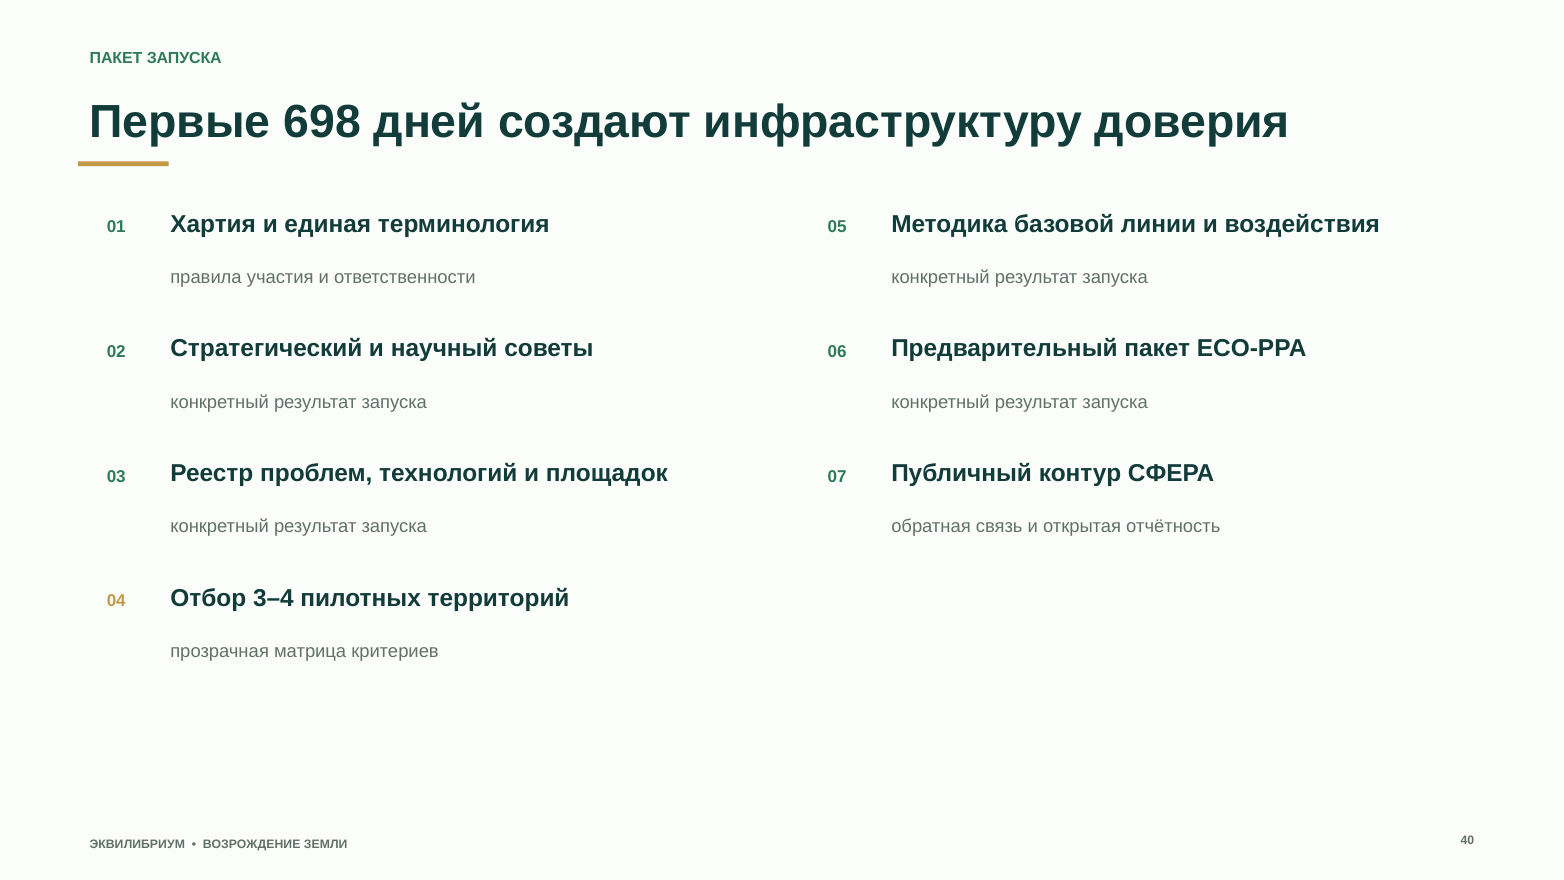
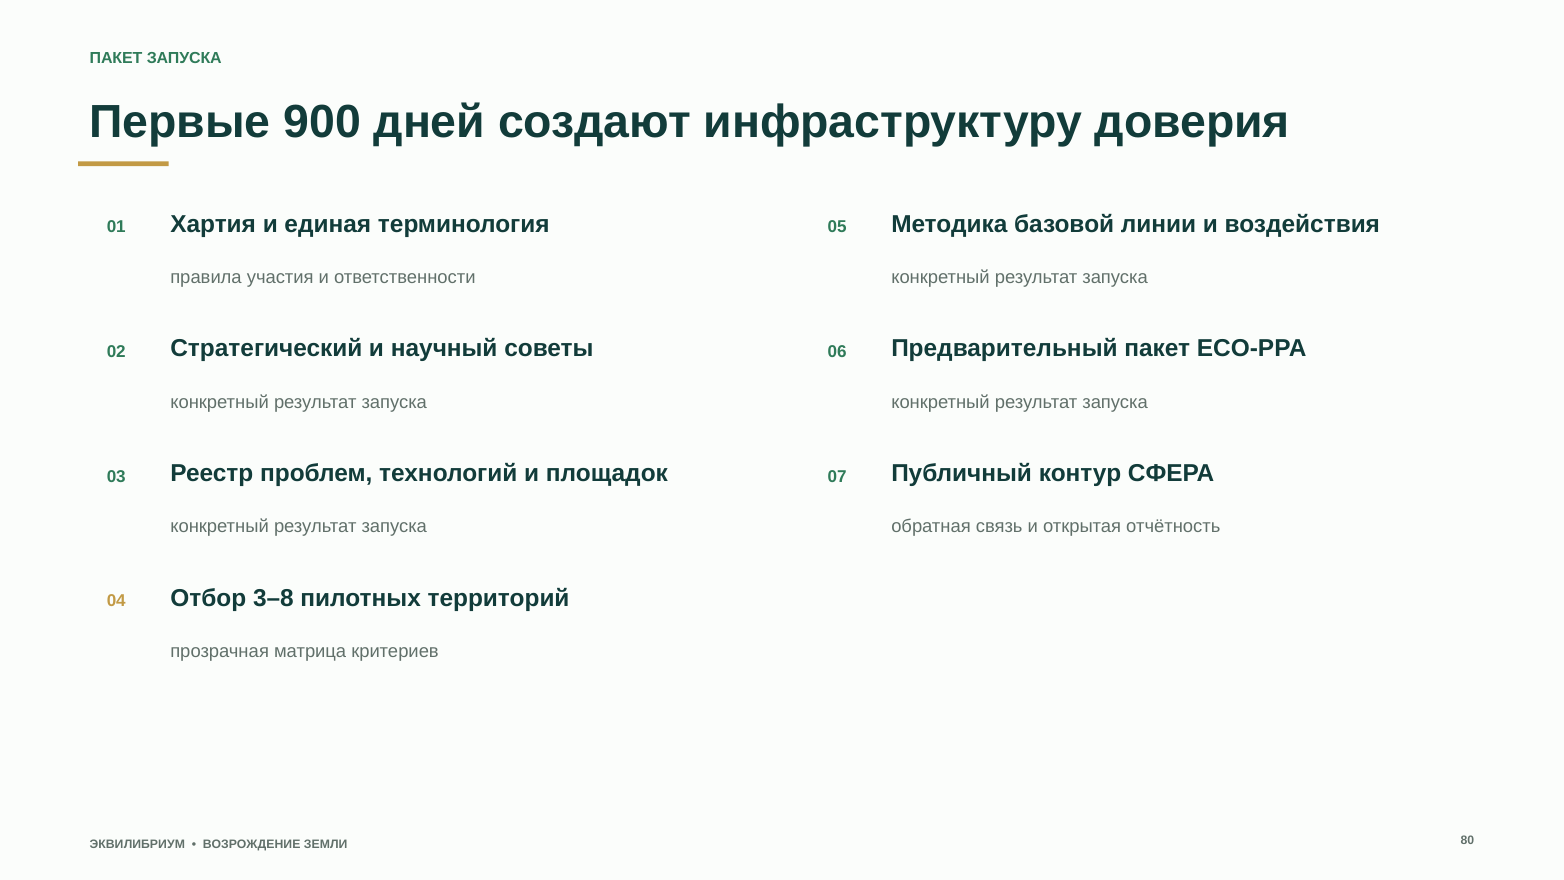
698: 698 -> 900
3–4: 3–4 -> 3–8
40: 40 -> 80
